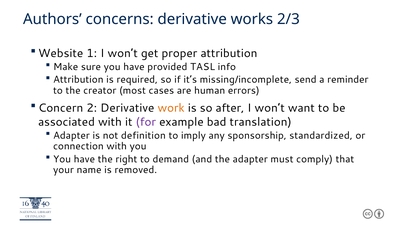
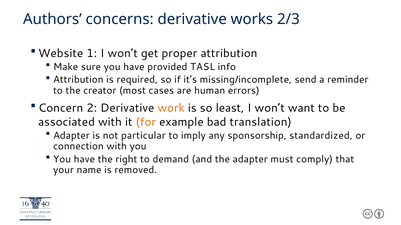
after: after -> least
for colour: purple -> orange
definition: definition -> particular
